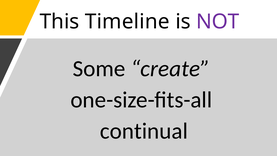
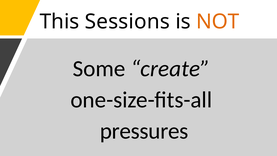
Timeline: Timeline -> Sessions
NOT colour: purple -> orange
continual: continual -> pressures
